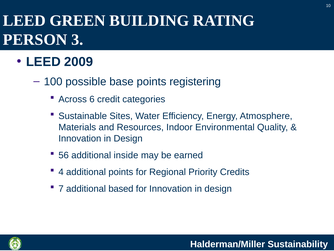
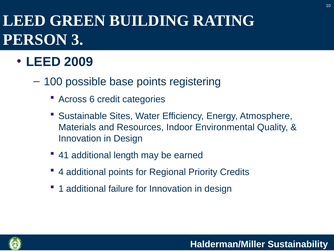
56: 56 -> 41
inside: inside -> length
7: 7 -> 1
based: based -> failure
